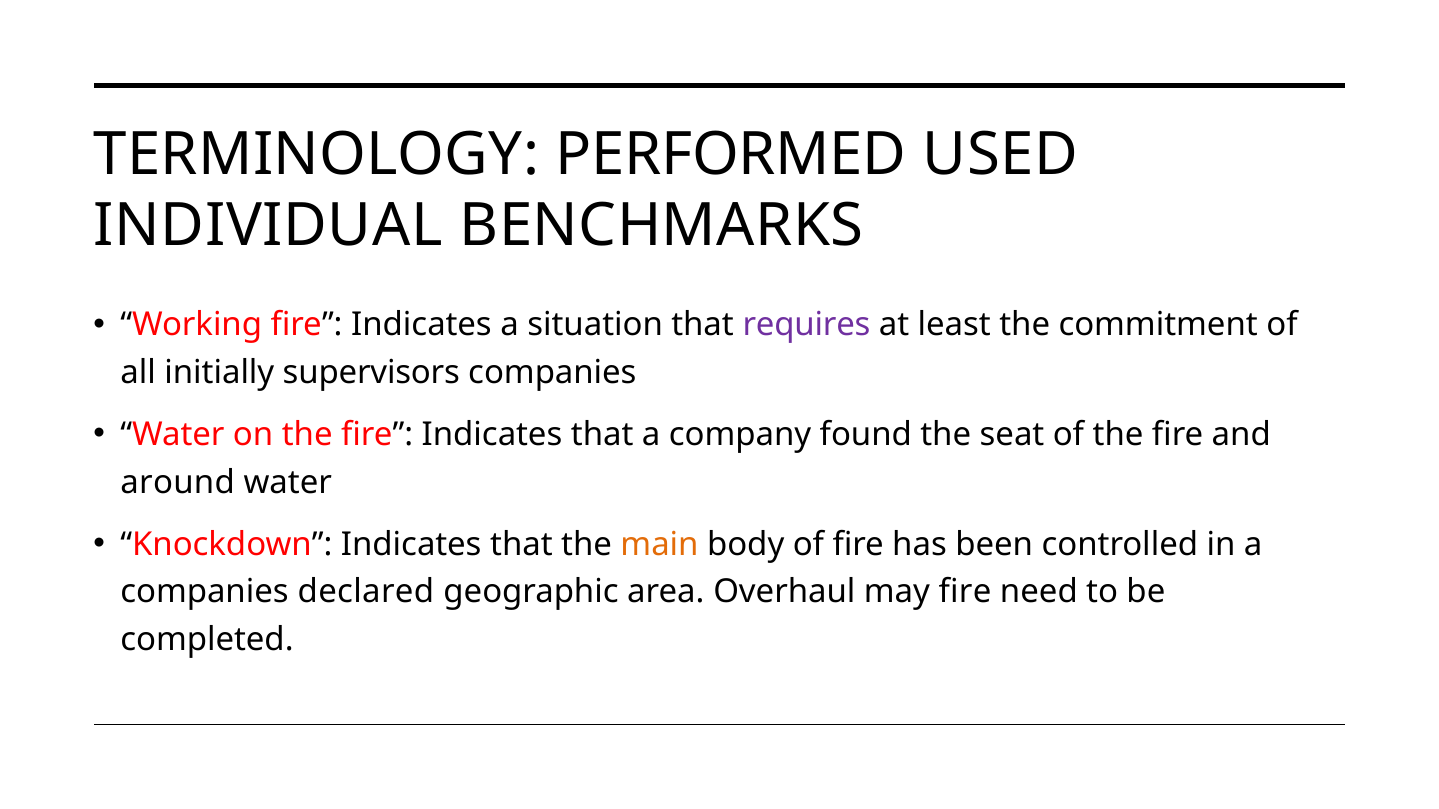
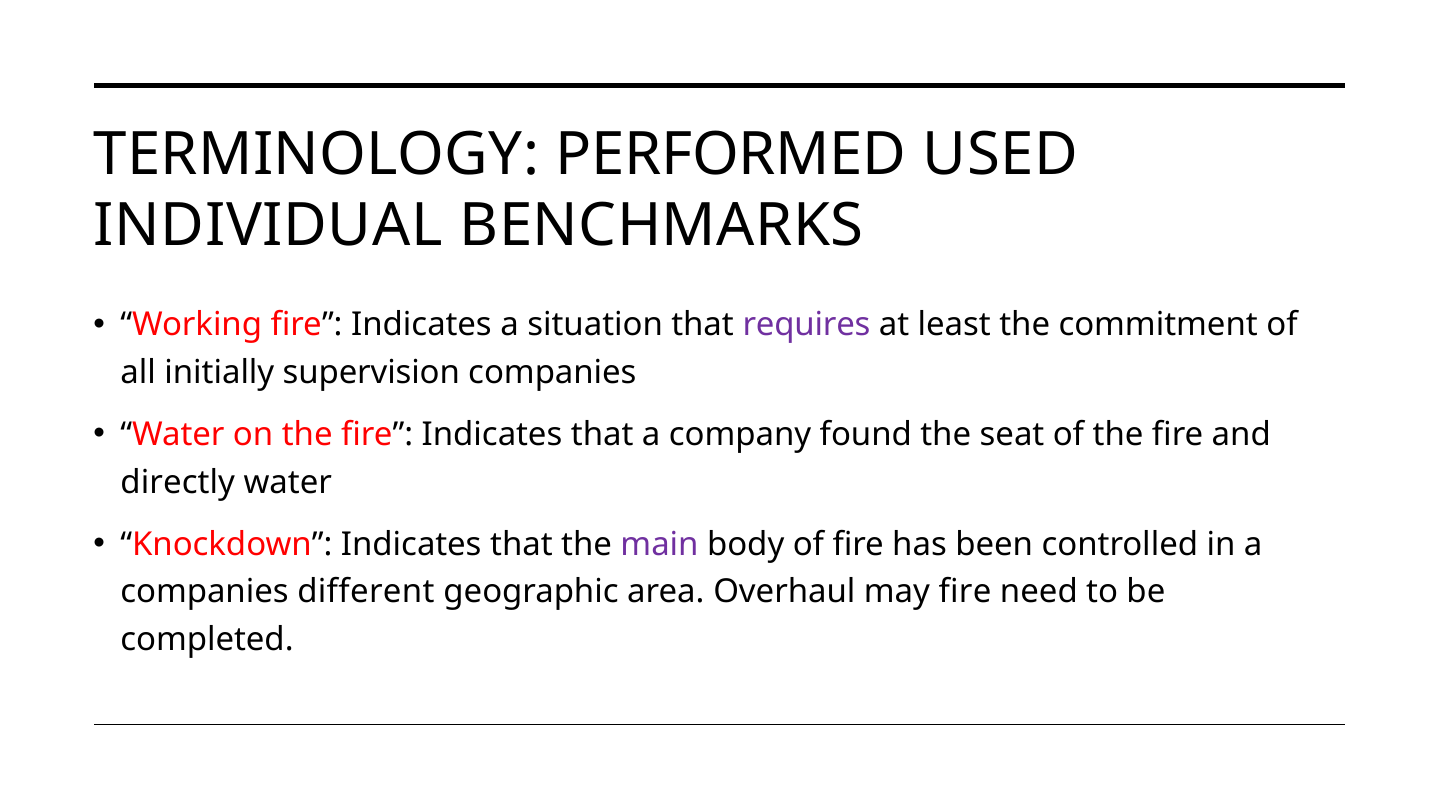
supervisors: supervisors -> supervision
around: around -> directly
main colour: orange -> purple
declared: declared -> different
